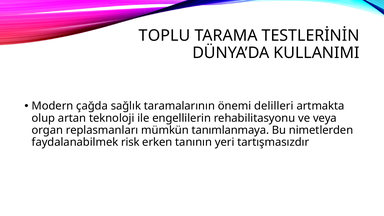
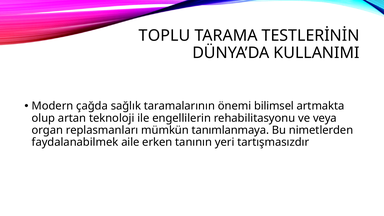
delilleri: delilleri -> bilimsel
risk: risk -> aile
